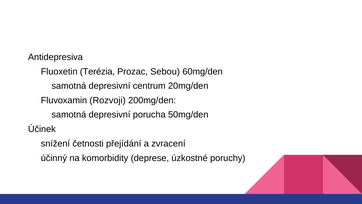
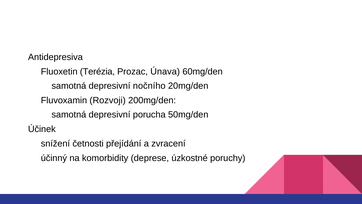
Sebou: Sebou -> Únava
centrum: centrum -> nočního
